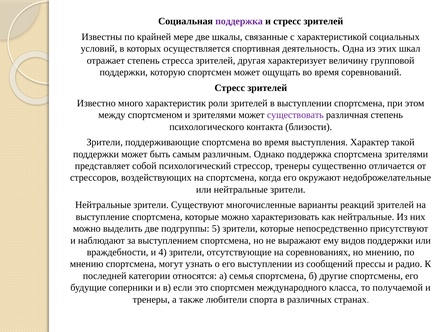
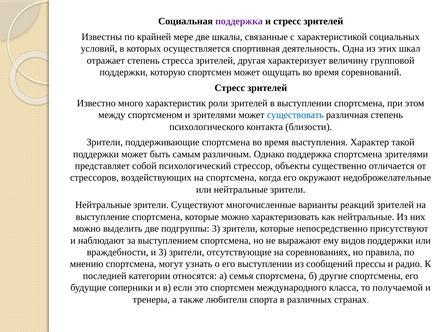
существовать colour: purple -> blue
стрессор тренеры: тренеры -> объекты
подгруппы 5: 5 -> 3
и 4: 4 -> 3
но мнению: мнению -> правила
